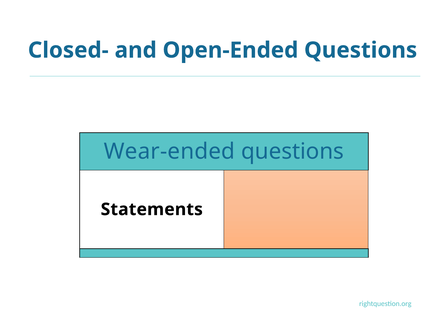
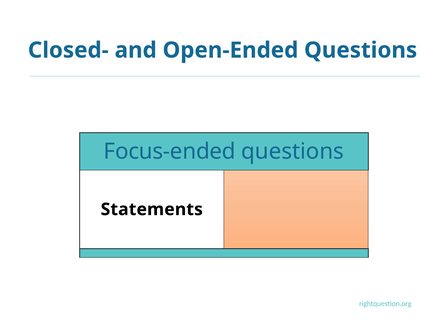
Wear-ended: Wear-ended -> Focus-ended
